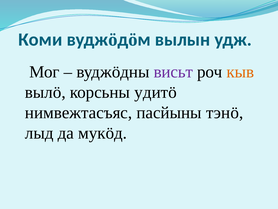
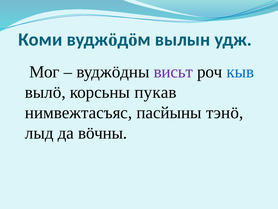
кыв colour: orange -> blue
удитӧ: удитӧ -> пукав
мукӧд: мукӧд -> вӧчны
